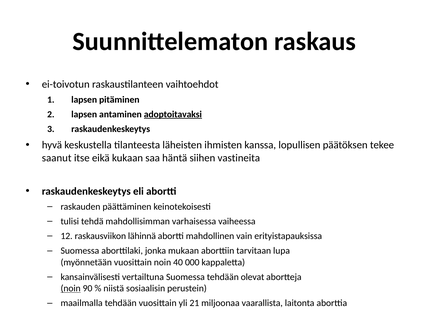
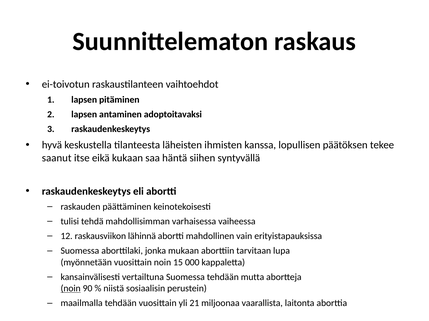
adoptoitavaksi underline: present -> none
vastineita: vastineita -> syntyvällä
40: 40 -> 15
olevat: olevat -> mutta
